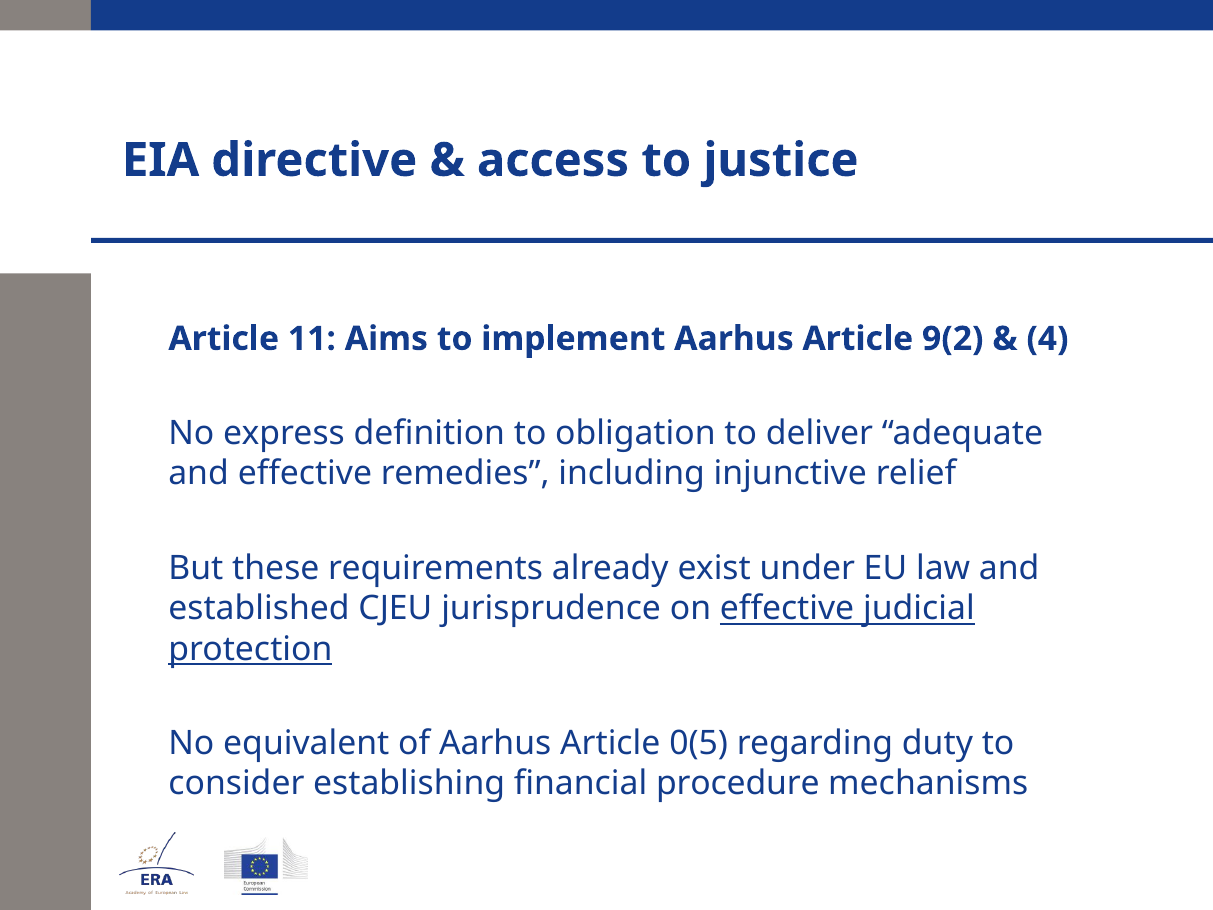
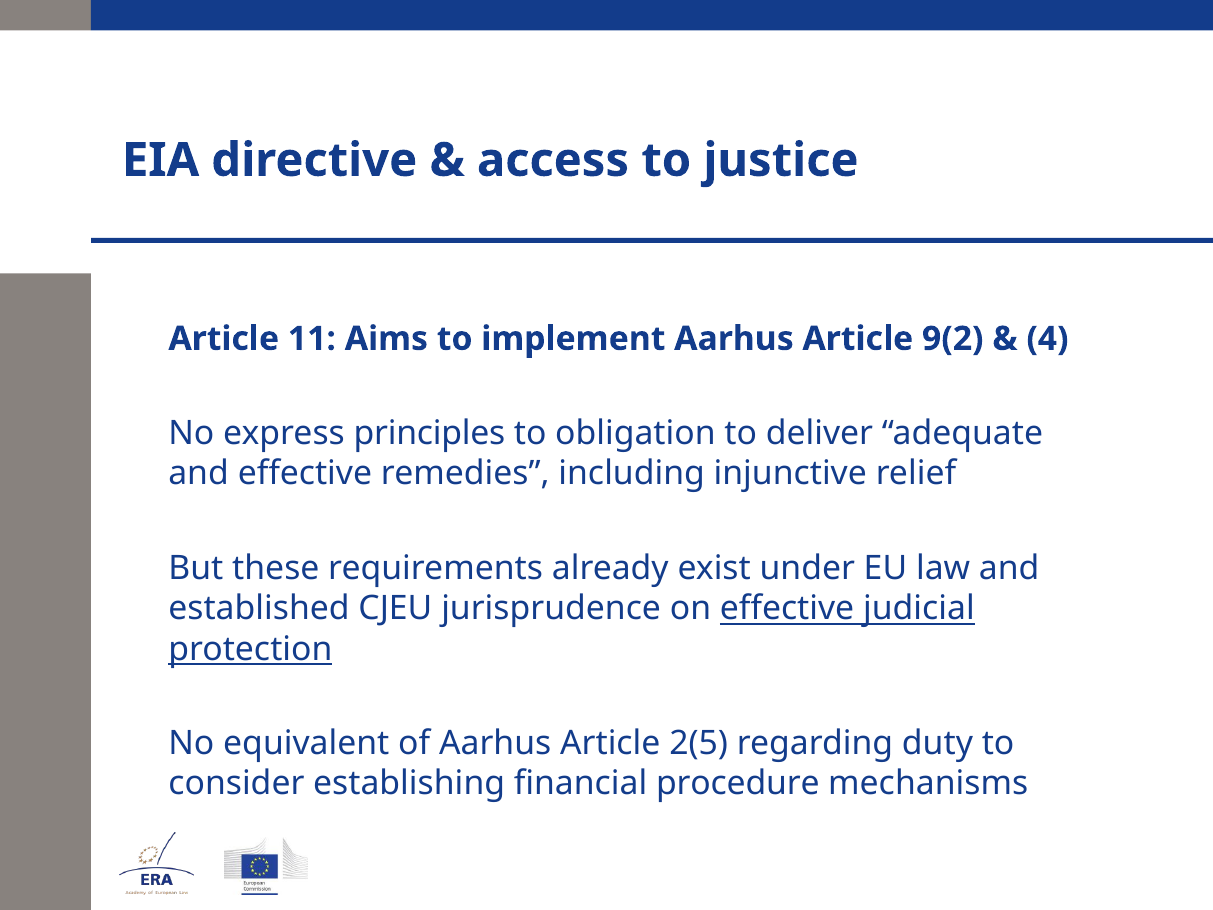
definition: definition -> principles
0(5: 0(5 -> 2(5
